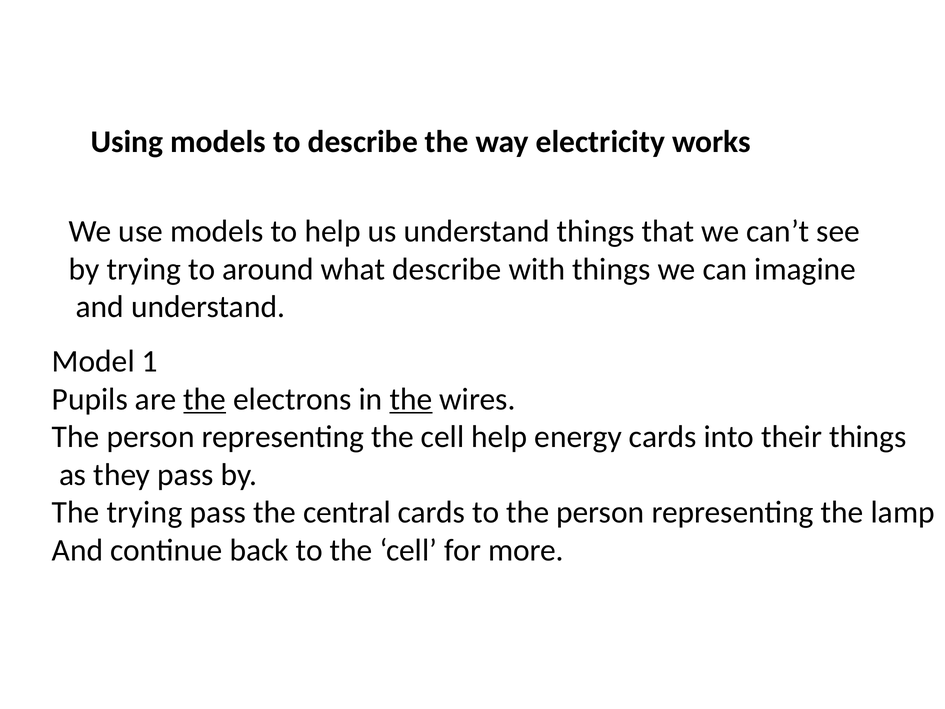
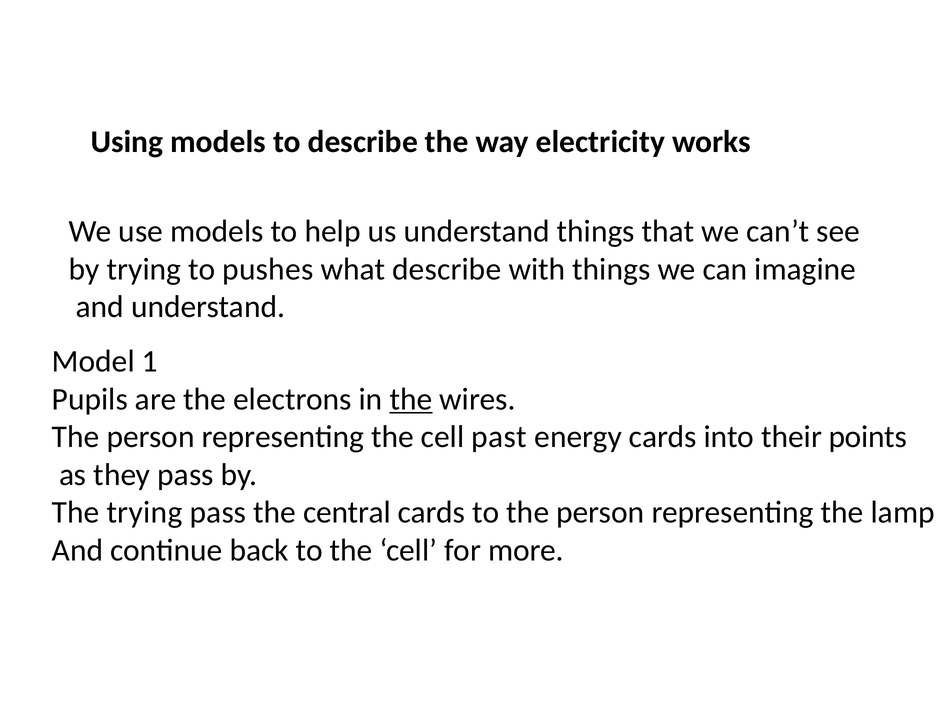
around: around -> pushes
the at (205, 399) underline: present -> none
cell help: help -> past
their things: things -> points
